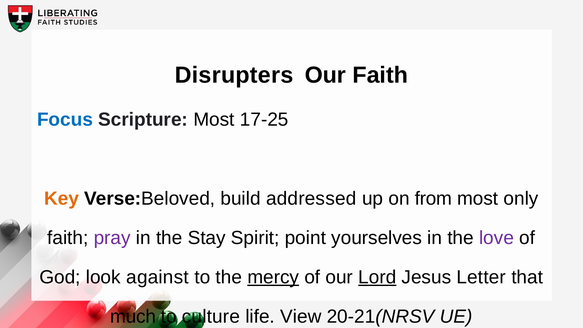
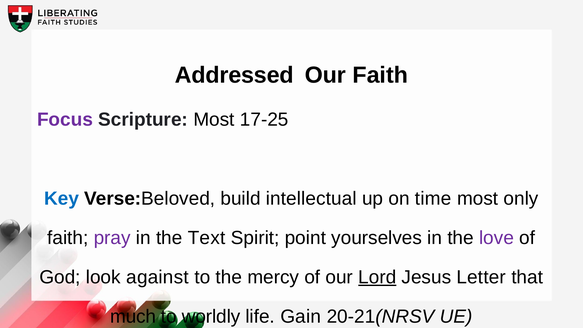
Disrupters: Disrupters -> Addressed
Focus colour: blue -> purple
Key colour: orange -> blue
addressed: addressed -> intellectual
from: from -> time
Stay: Stay -> Text
mercy underline: present -> none
culture: culture -> worldly
View: View -> Gain
